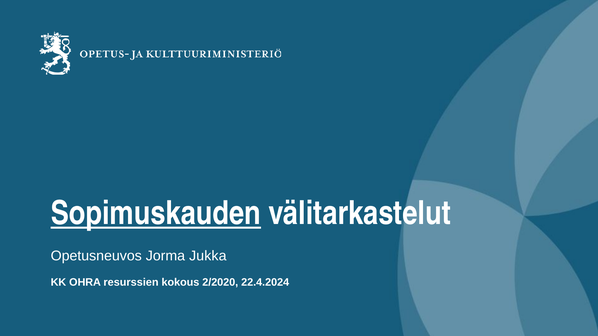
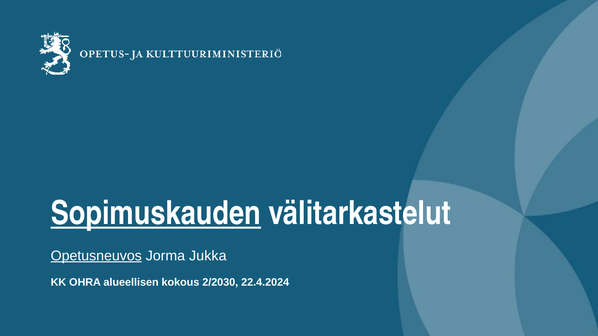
Opetusneuvos underline: none -> present
resurssien: resurssien -> alueellisen
2/2020: 2/2020 -> 2/2030
